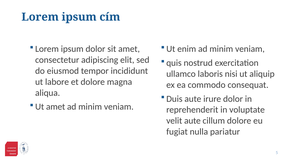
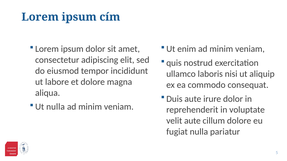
amet at (56, 107): amet -> nulla
